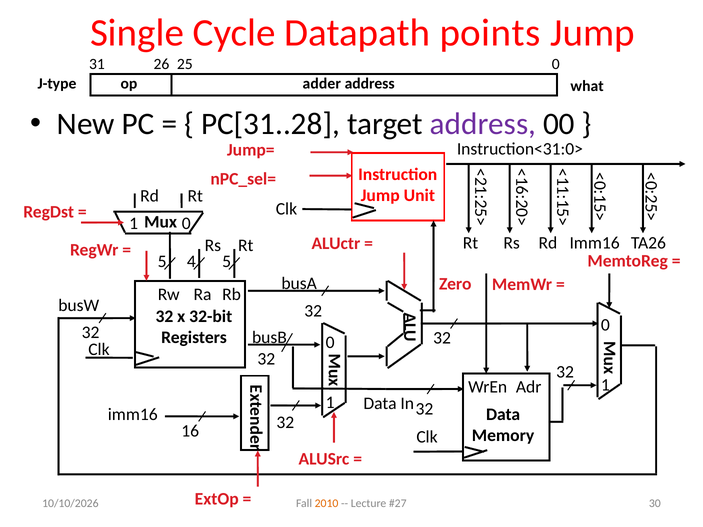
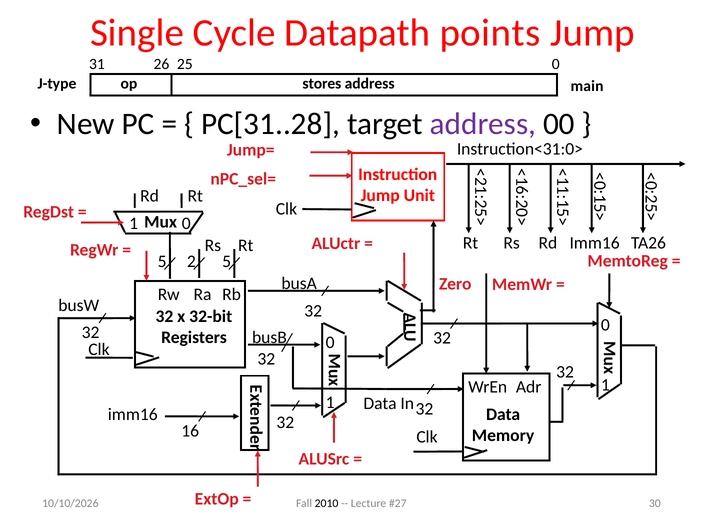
adder: adder -> stores
what: what -> main
5 4: 4 -> 2
2010 colour: orange -> black
